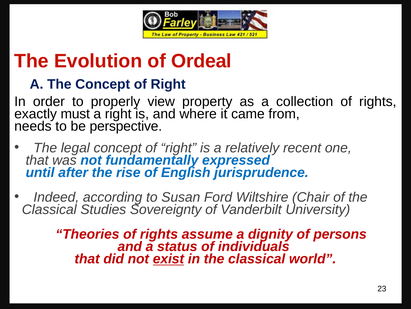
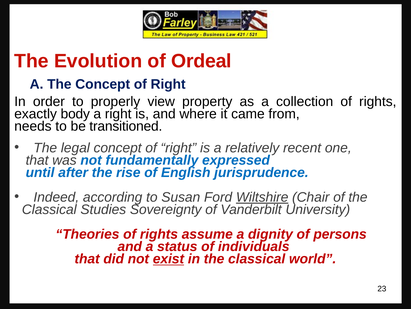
must: must -> body
perspective: perspective -> transitioned
Wiltshire underline: none -> present
